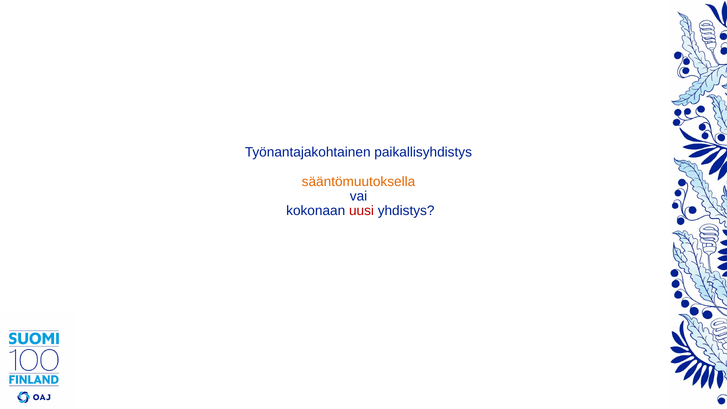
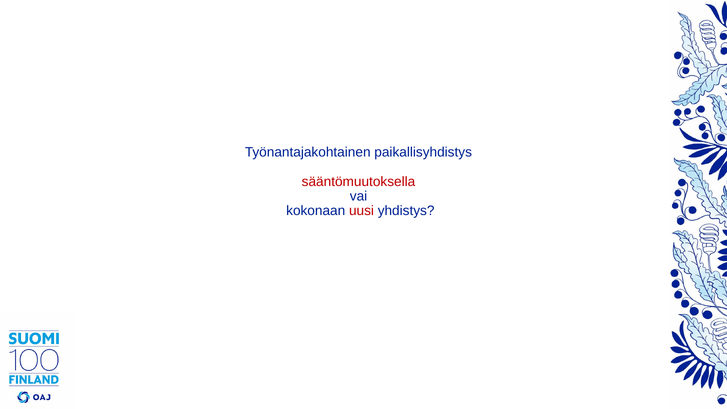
sääntömuutoksella colour: orange -> red
